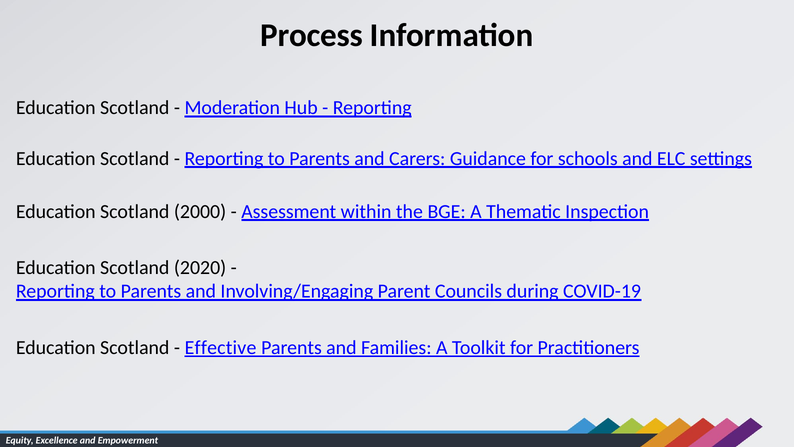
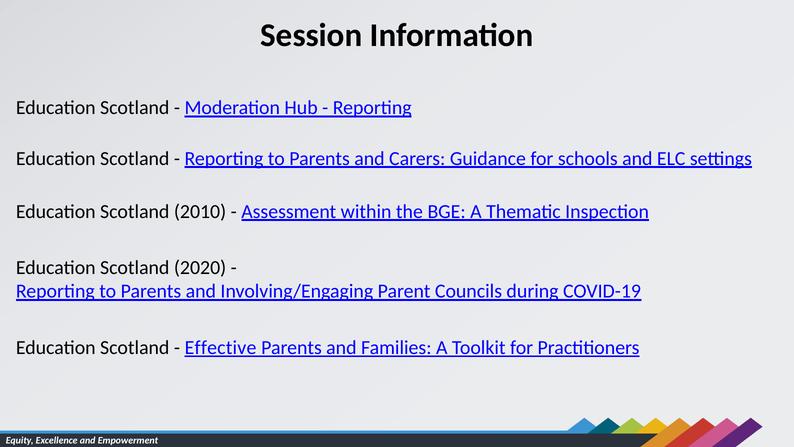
Process: Process -> Session
2000: 2000 -> 2010
